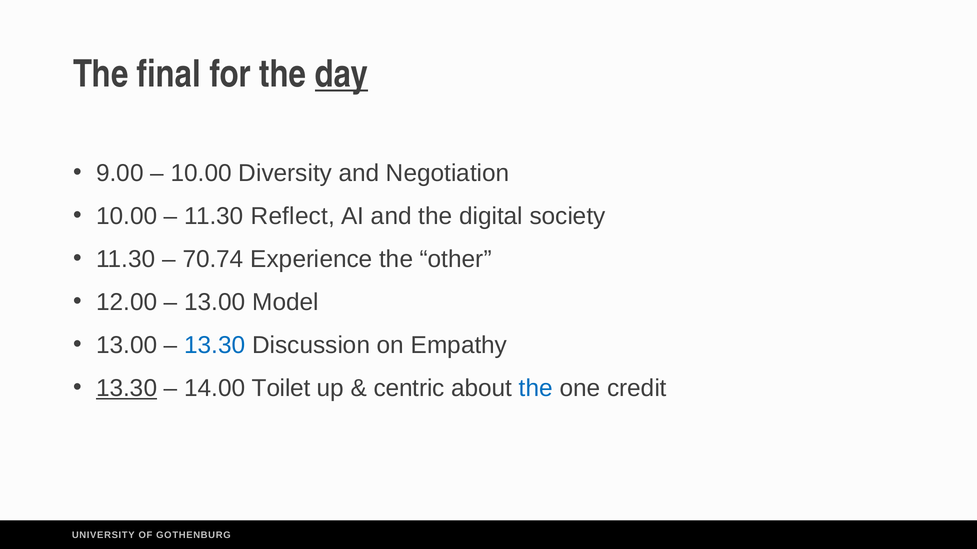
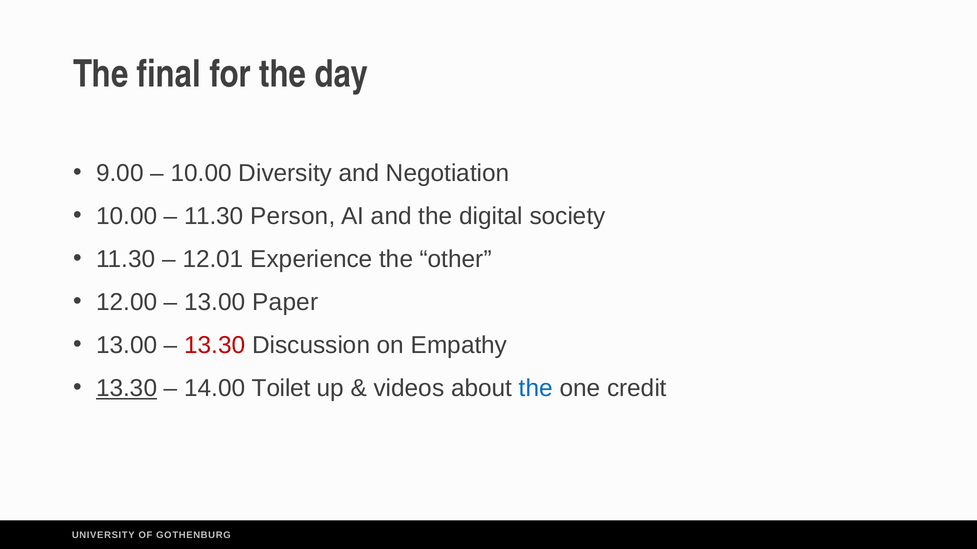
day underline: present -> none
Reflect: Reflect -> Person
70.74: 70.74 -> 12.01
Model: Model -> Paper
13.30 at (215, 345) colour: blue -> red
centric: centric -> videos
